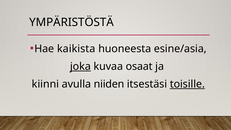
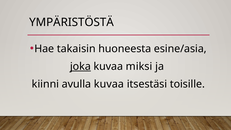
kaikista: kaikista -> takaisin
osaat: osaat -> miksi
avulla niiden: niiden -> kuvaa
toisille underline: present -> none
